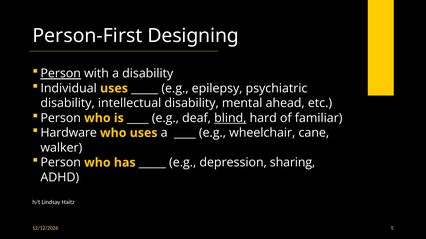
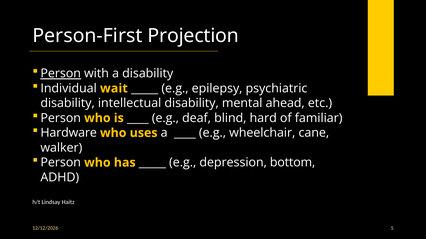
Designing: Designing -> Projection
Individual uses: uses -> wait
blind underline: present -> none
sharing: sharing -> bottom
